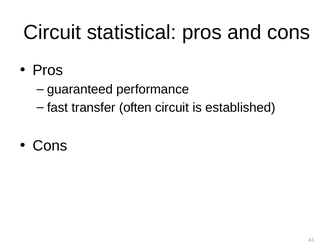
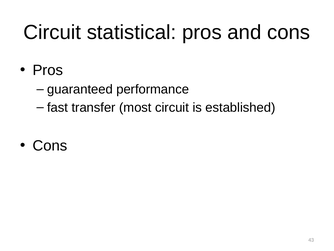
often: often -> most
